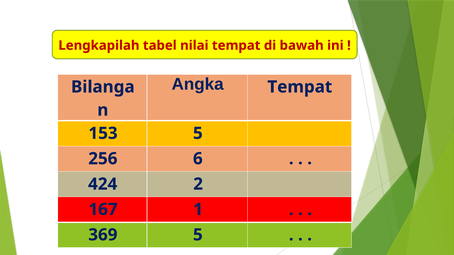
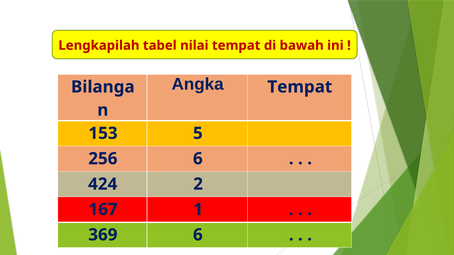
369 5: 5 -> 6
